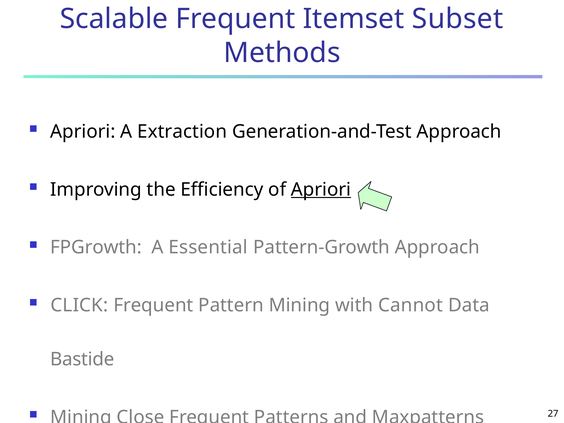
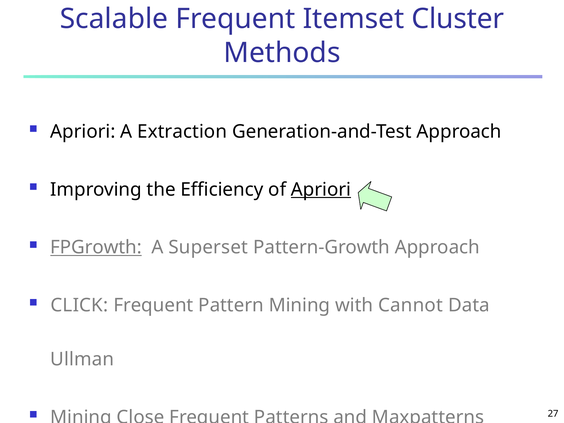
Subset: Subset -> Cluster
FPGrowth underline: none -> present
Essential: Essential -> Superset
Bastide: Bastide -> Ullman
